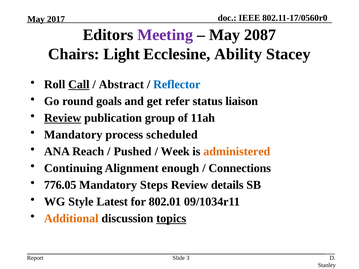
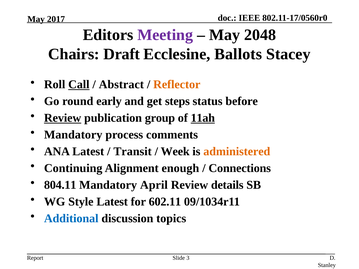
2087: 2087 -> 2048
Light: Light -> Draft
Ability: Ability -> Ballots
Reflector colour: blue -> orange
goals: goals -> early
refer: refer -> steps
liaison: liaison -> before
11ah underline: none -> present
scheduled: scheduled -> comments
ANA Reach: Reach -> Latest
Pushed: Pushed -> Transit
776.05: 776.05 -> 804.11
Steps: Steps -> April
802.01: 802.01 -> 602.11
Additional colour: orange -> blue
topics underline: present -> none
